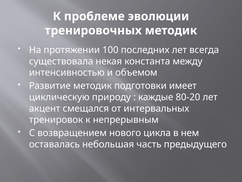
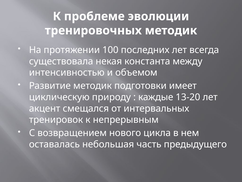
80-20: 80-20 -> 13-20
